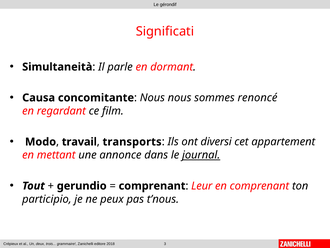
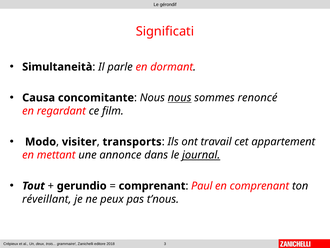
nous at (180, 98) underline: none -> present
travail: travail -> visiter
diversi: diversi -> travail
Leur: Leur -> Paul
participio: participio -> réveillant
